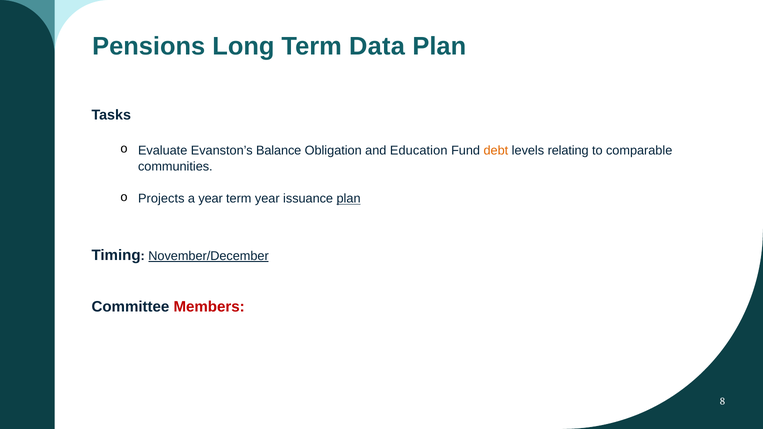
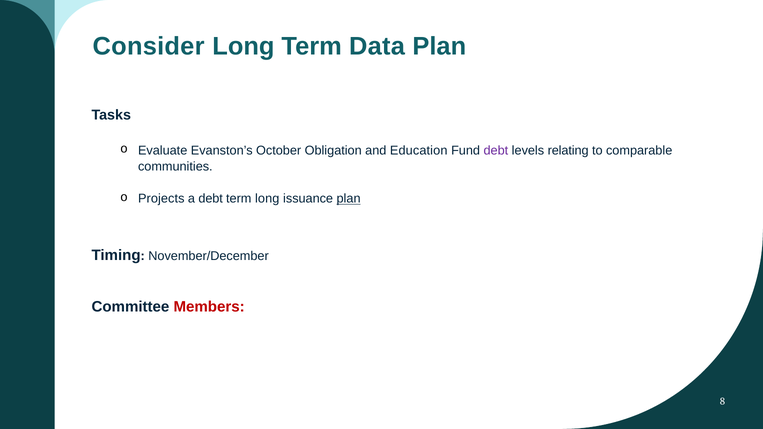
Pensions: Pensions -> Consider
Balance: Balance -> October
debt at (496, 150) colour: orange -> purple
a year: year -> debt
term year: year -> long
November/December underline: present -> none
